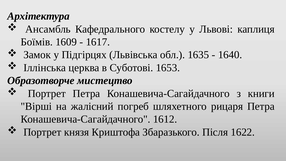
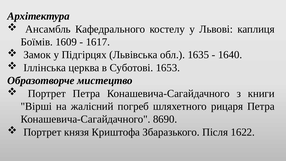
1612: 1612 -> 8690
